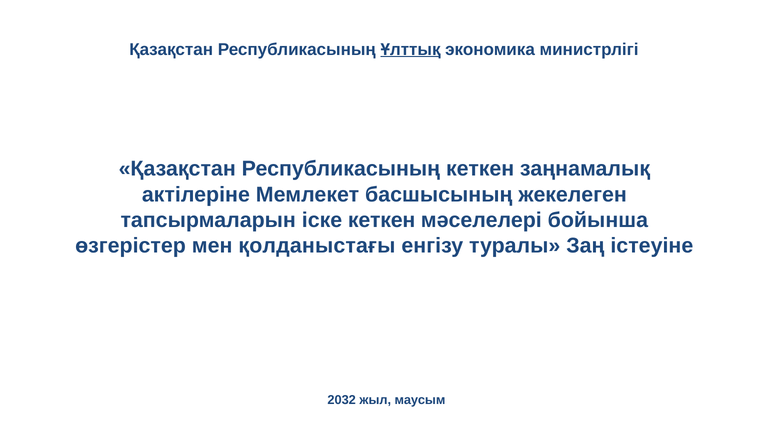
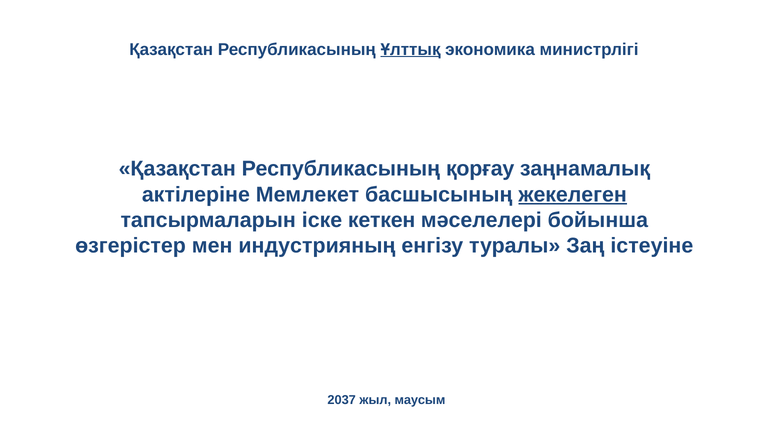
Республикасының кеткен: кеткен -> қорғау
жекелеген underline: none -> present
қолданыстағы: қолданыстағы -> индустрияның
2032: 2032 -> 2037
